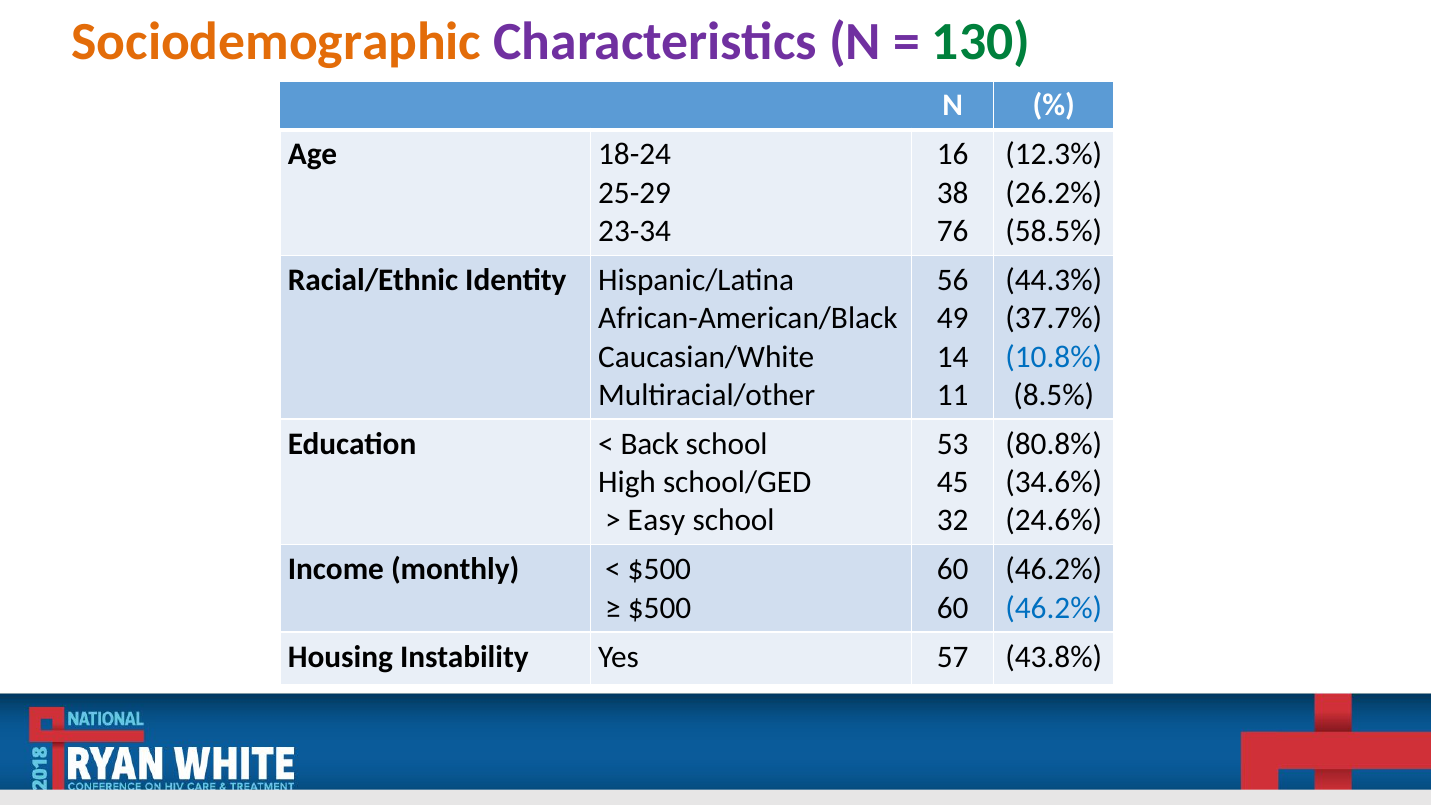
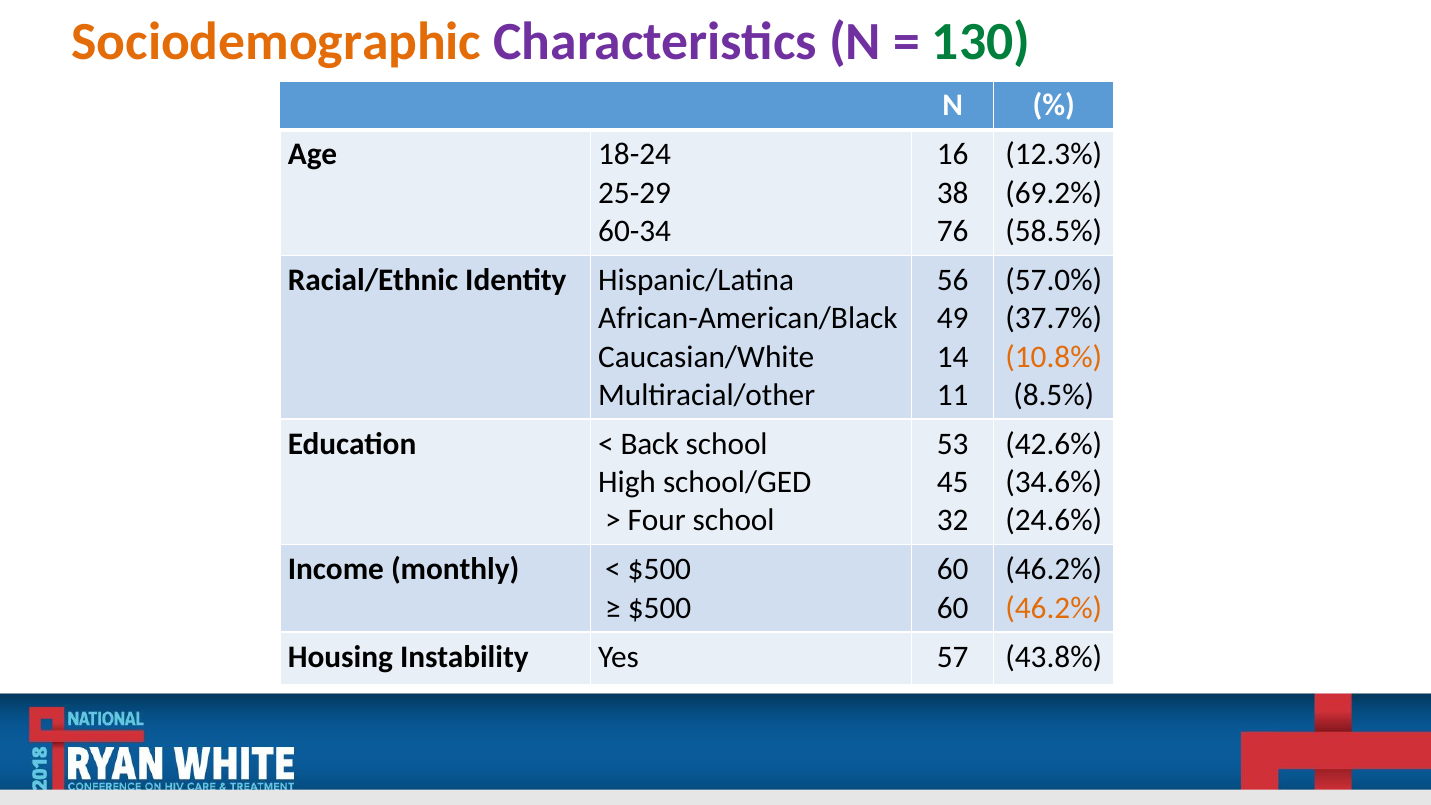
26.2%: 26.2% -> 69.2%
23-34: 23-34 -> 60-34
44.3%: 44.3% -> 57.0%
10.8% colour: blue -> orange
80.8%: 80.8% -> 42.6%
Easy: Easy -> Four
46.2% at (1054, 608) colour: blue -> orange
